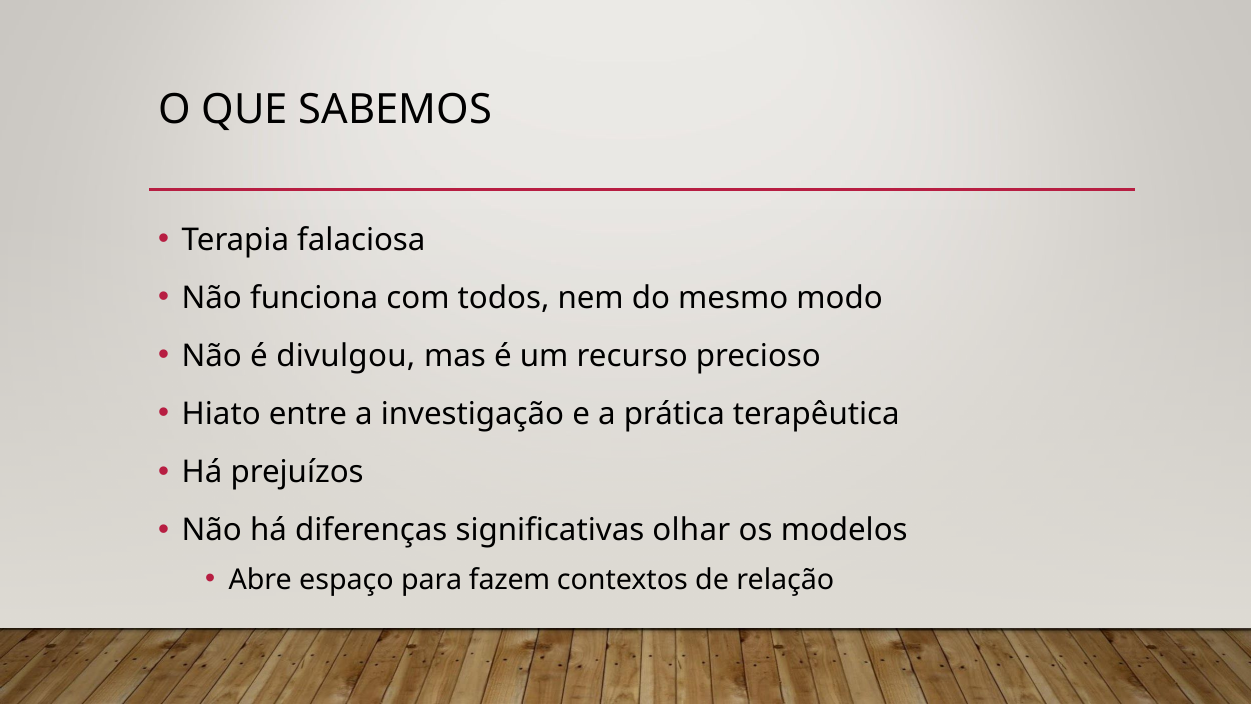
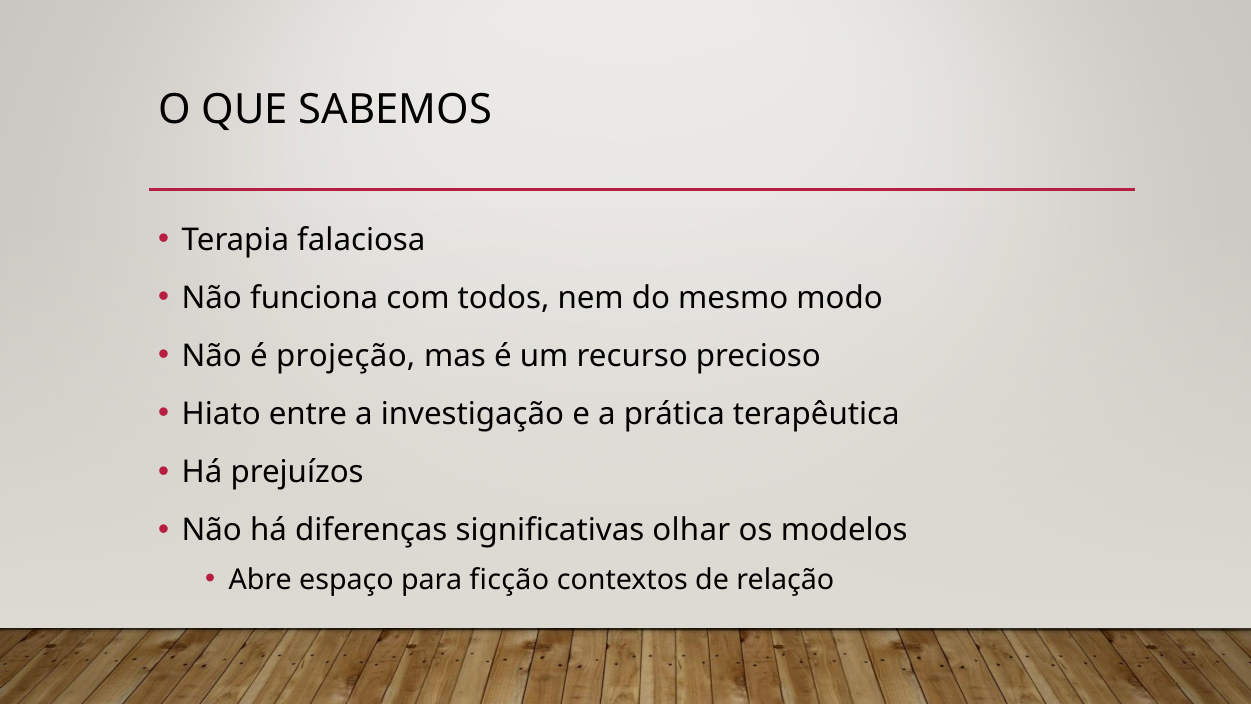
divulgou: divulgou -> projeção
fazem: fazem -> ficção
